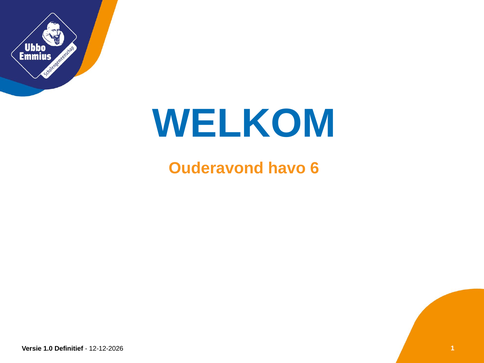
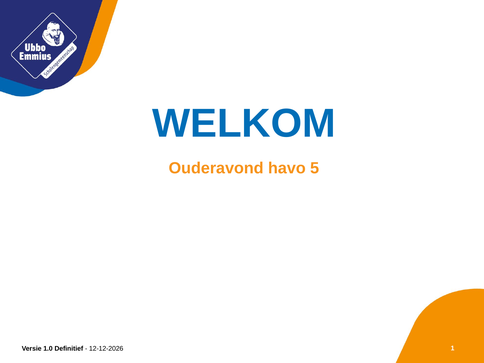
6: 6 -> 5
